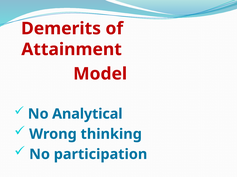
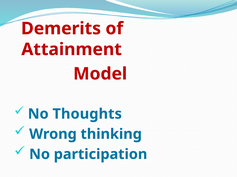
Analytical: Analytical -> Thoughts
